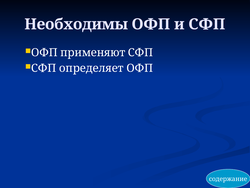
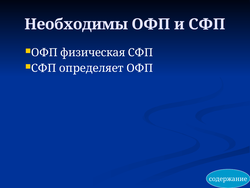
применяют: применяют -> физическая
